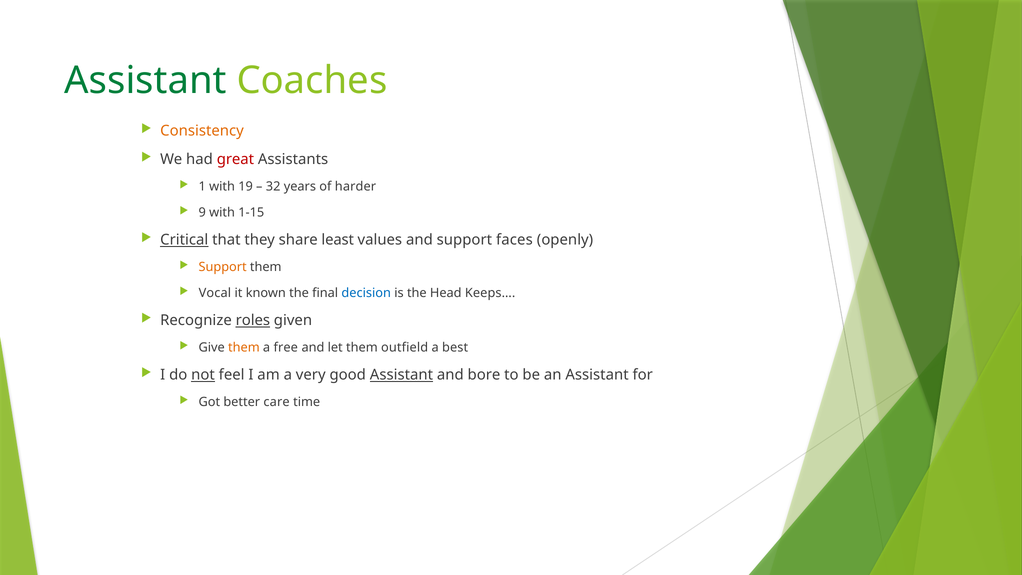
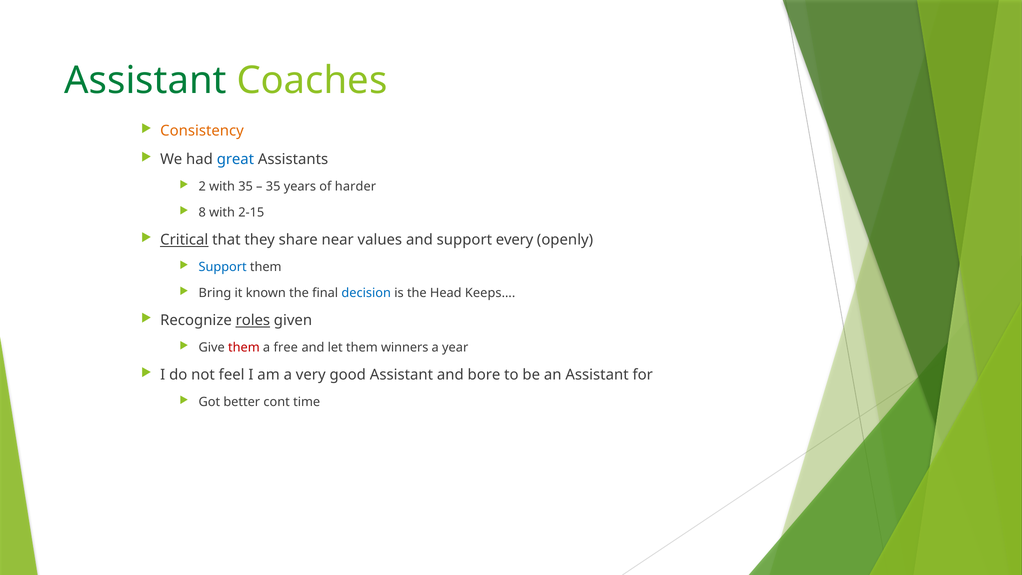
great colour: red -> blue
1: 1 -> 2
with 19: 19 -> 35
32 at (273, 187): 32 -> 35
9: 9 -> 8
1-15: 1-15 -> 2-15
least: least -> near
faces: faces -> every
Support at (223, 267) colour: orange -> blue
Vocal: Vocal -> Bring
them at (244, 348) colour: orange -> red
outfield: outfield -> winners
best: best -> year
not underline: present -> none
Assistant at (401, 375) underline: present -> none
care: care -> cont
